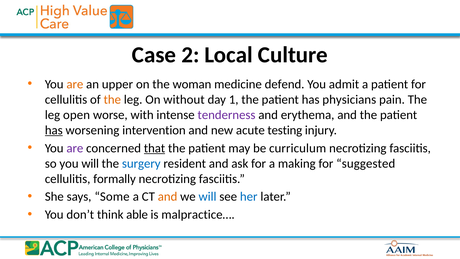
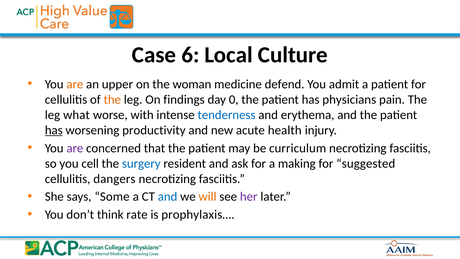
2: 2 -> 6
without: without -> findings
1: 1 -> 0
open: open -> what
tenderness colour: purple -> blue
intervention: intervention -> productivity
testing: testing -> health
that underline: present -> none
you will: will -> cell
formally: formally -> dangers
and at (168, 197) colour: orange -> blue
will at (208, 197) colour: blue -> orange
her colour: blue -> purple
able: able -> rate
malpractice…: malpractice… -> prophylaxis…
